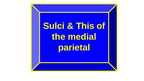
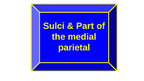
This: This -> Part
